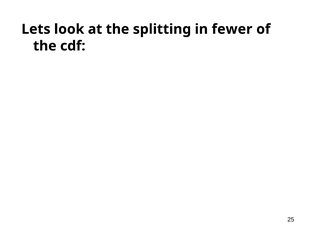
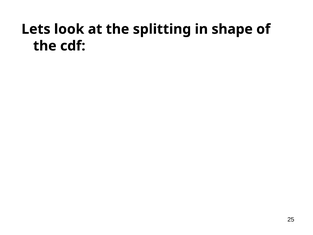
fewer: fewer -> shape
